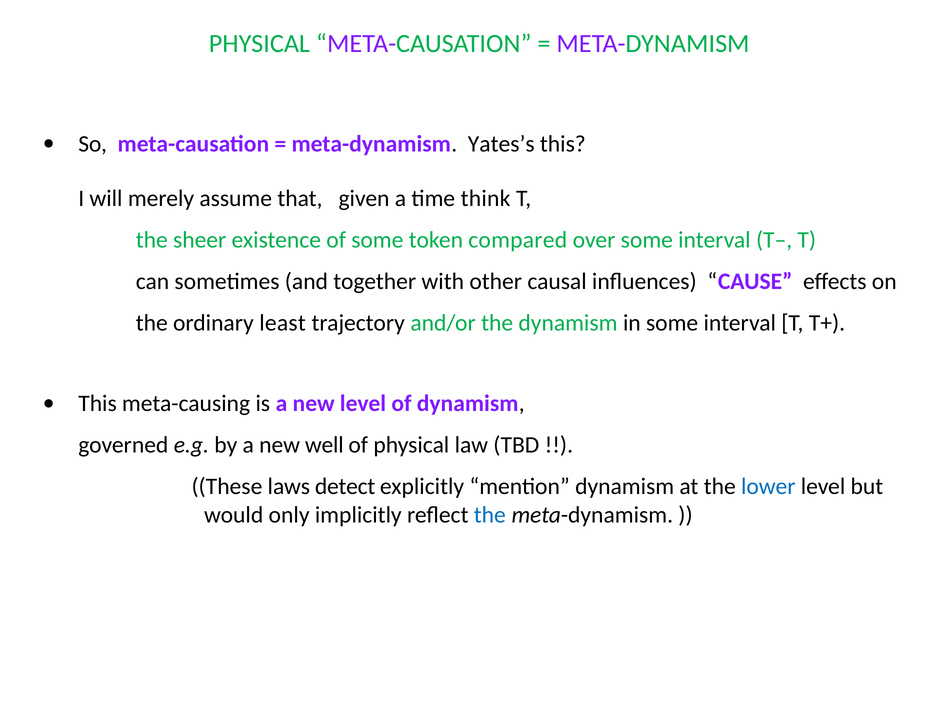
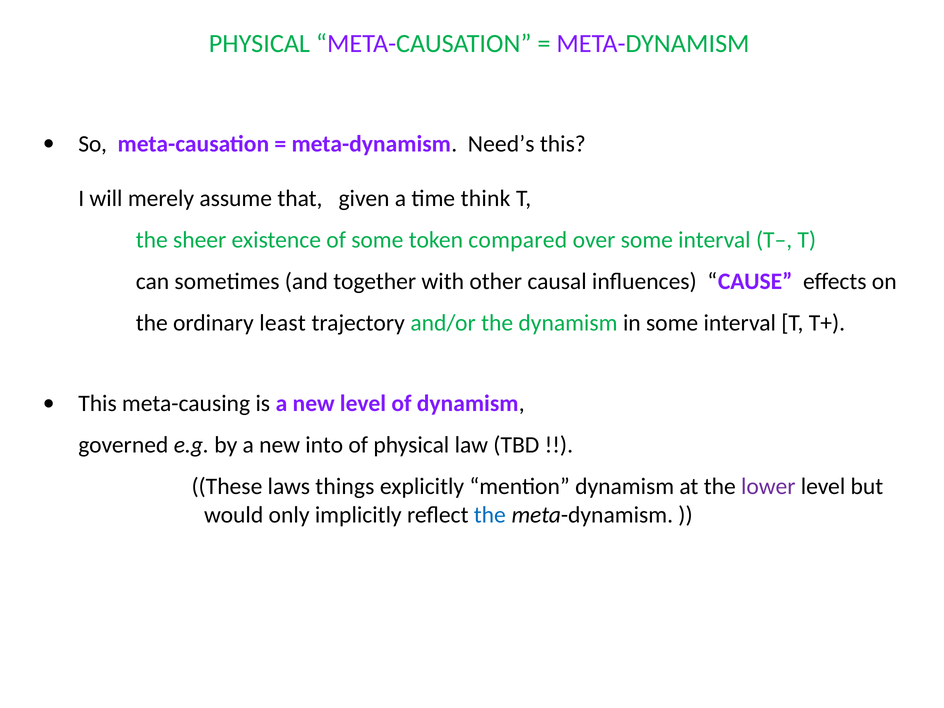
Yates’s: Yates’s -> Need’s
well: well -> into
detect: detect -> things
lower colour: blue -> purple
